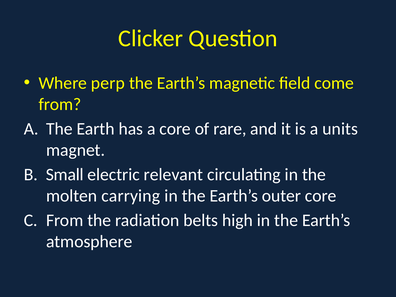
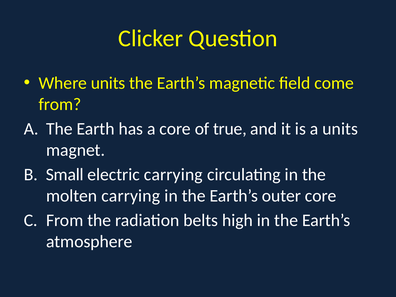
Where perp: perp -> units
rare: rare -> true
electric relevant: relevant -> carrying
